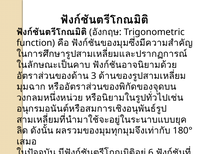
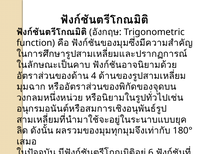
3: 3 -> 4
